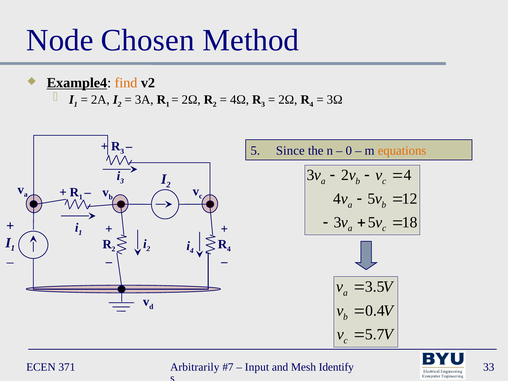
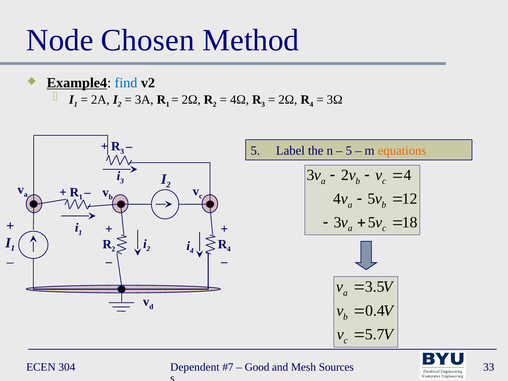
find colour: orange -> blue
Since: Since -> Label
0 at (349, 151): 0 -> 5
371: 371 -> 304
Arbitrarily: Arbitrarily -> Dependent
Input: Input -> Good
Identify: Identify -> Sources
